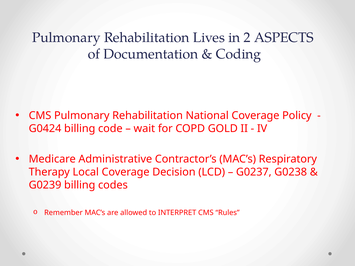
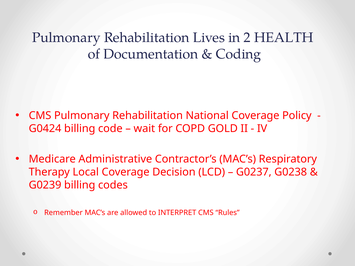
ASPECTS: ASPECTS -> HEALTH
